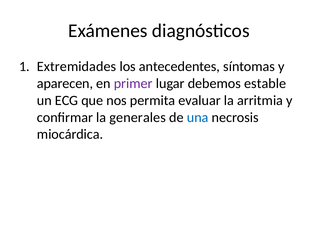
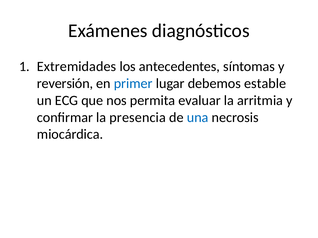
aparecen: aparecen -> reversión
primer colour: purple -> blue
generales: generales -> presencia
